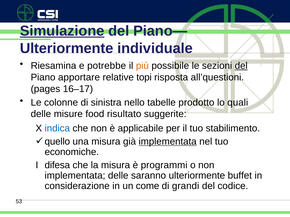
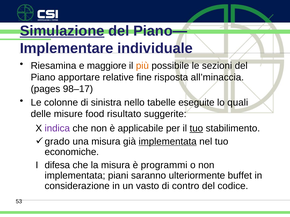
Ulteriormente at (67, 48): Ulteriormente -> Implementare
potrebbe: potrebbe -> maggiore
del at (241, 66) underline: present -> none
topi: topi -> fine
all’questioni: all’questioni -> all’minaccia
16–17: 16–17 -> 98–17
prodotto: prodotto -> eseguite
indica colour: blue -> purple
tuo at (196, 129) underline: none -> present
quello: quello -> grado
implementata delle: delle -> piani
come: come -> vasto
grandi: grandi -> contro
